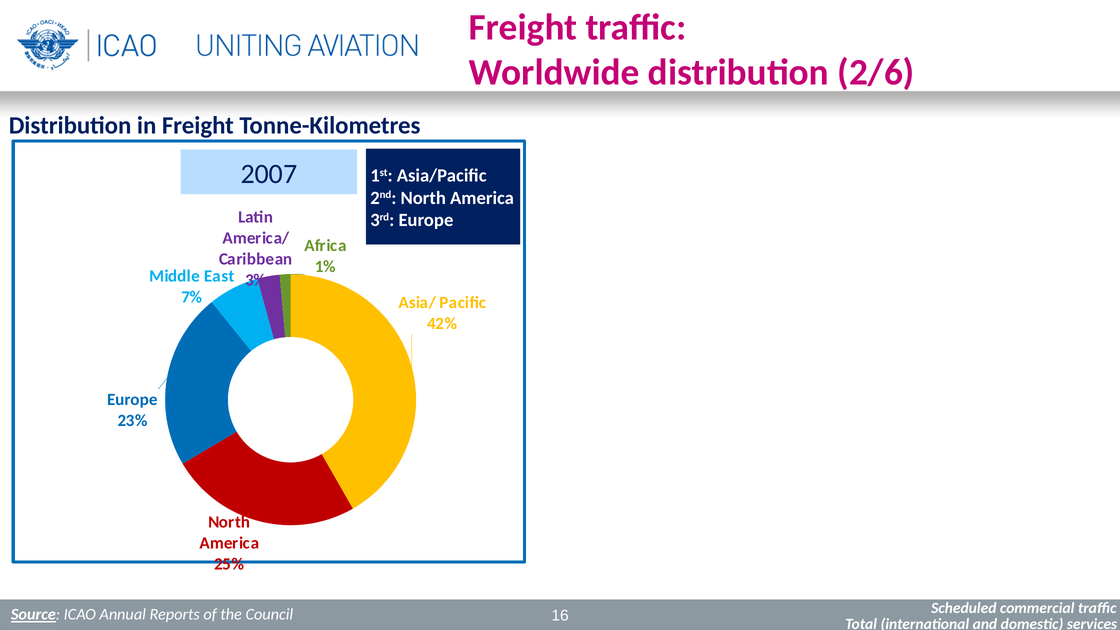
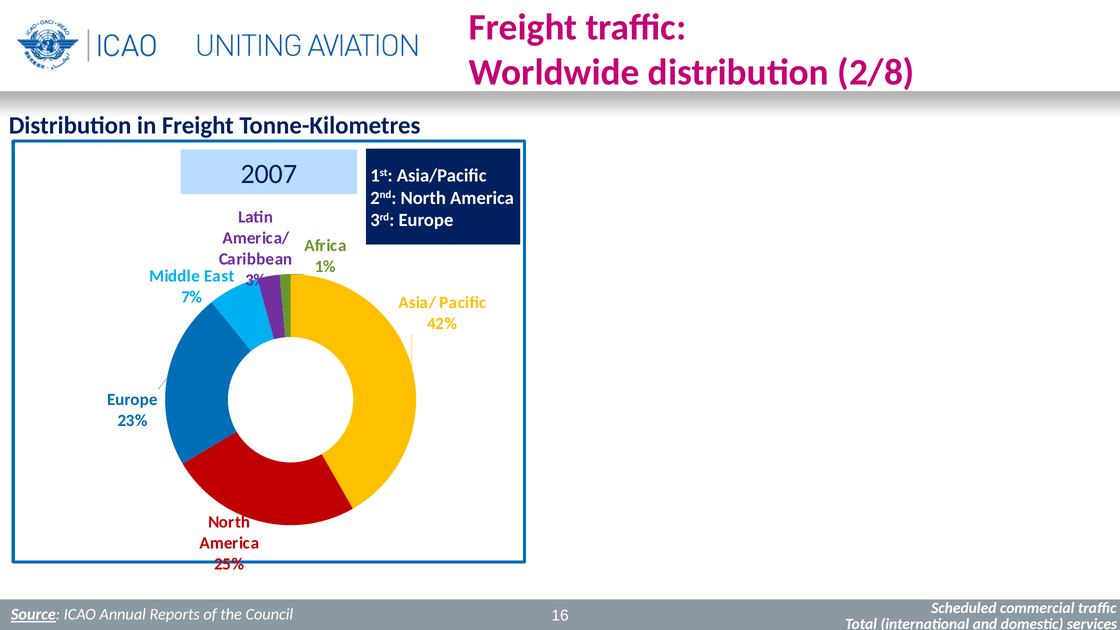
2/6: 2/6 -> 2/8
